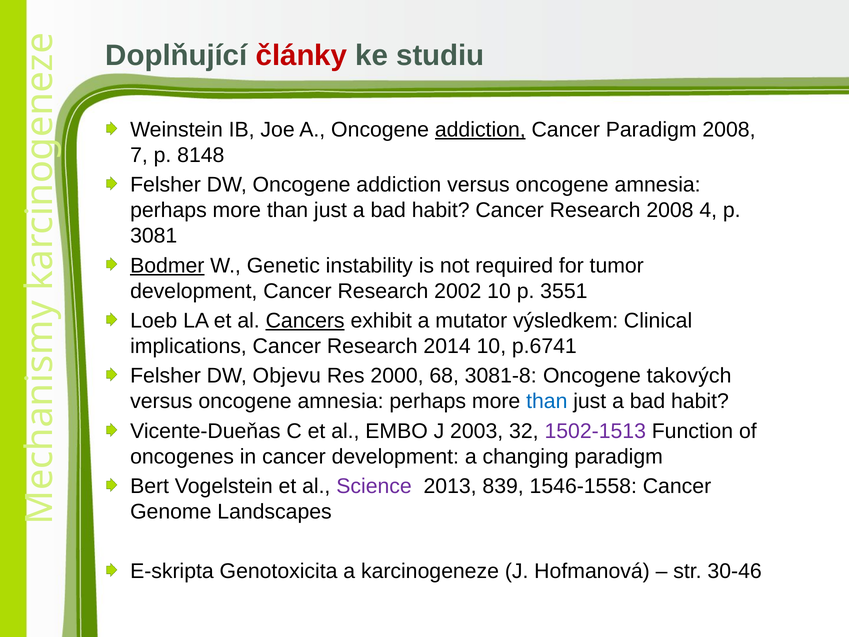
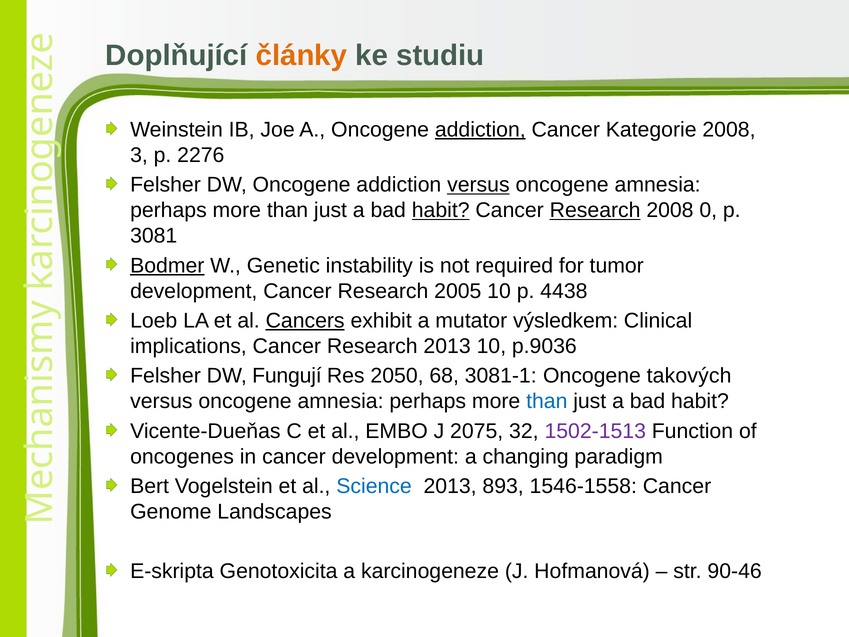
články colour: red -> orange
Cancer Paradigm: Paradigm -> Kategorie
7: 7 -> 3
8148: 8148 -> 2276
versus at (478, 185) underline: none -> present
habit at (441, 210) underline: none -> present
Research at (595, 210) underline: none -> present
4: 4 -> 0
2002: 2002 -> 2005
3551: 3551 -> 4438
Research 2014: 2014 -> 2013
p.6741: p.6741 -> p.9036
Objevu: Objevu -> Fungují
2000: 2000 -> 2050
3081-8: 3081-8 -> 3081-1
2003: 2003 -> 2075
Science colour: purple -> blue
839: 839 -> 893
30-46: 30-46 -> 90-46
